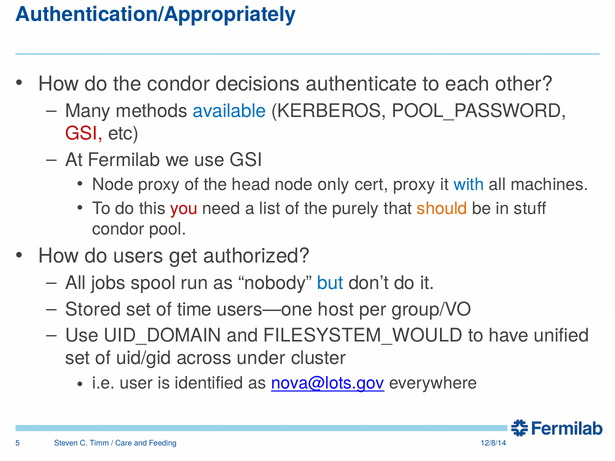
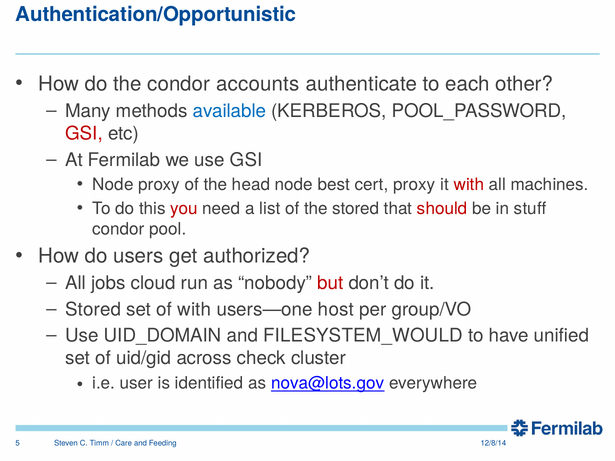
Authentication/Appropriately: Authentication/Appropriately -> Authentication/Opportunistic
decisions: decisions -> accounts
only: only -> best
with at (469, 185) colour: blue -> red
the purely: purely -> stored
should colour: orange -> red
spool: spool -> cloud
but colour: blue -> red
of time: time -> with
under: under -> check
